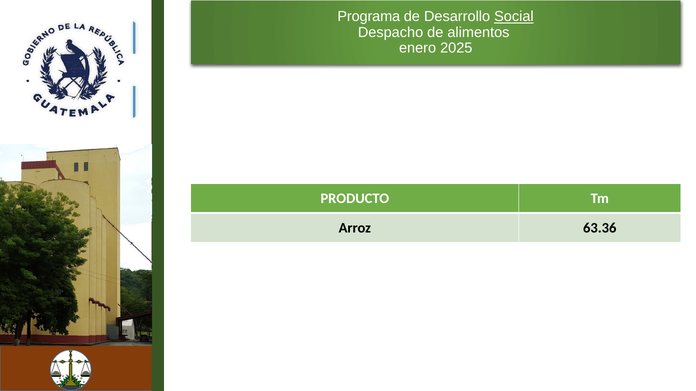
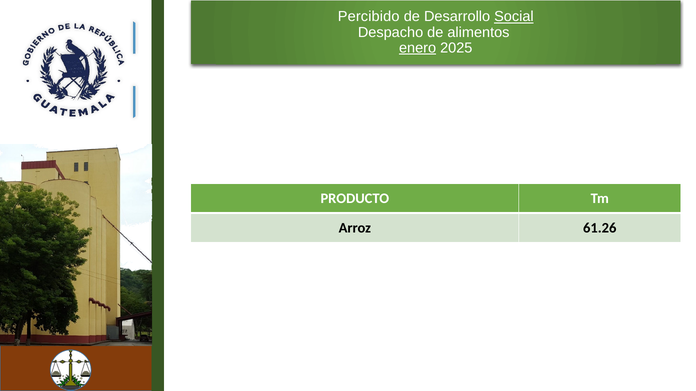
Programa: Programa -> Percibido
enero underline: none -> present
63.36: 63.36 -> 61.26
